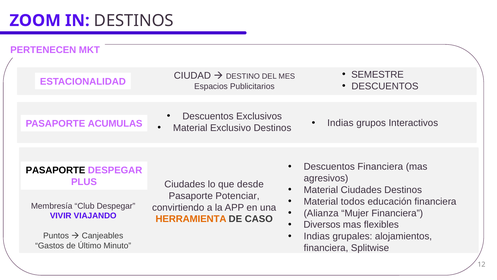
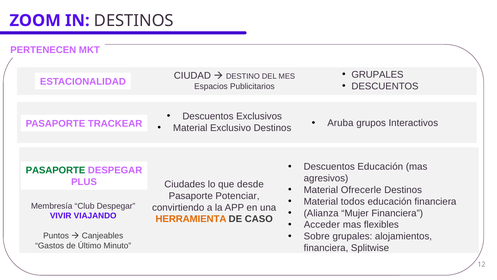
SEMESTRE at (378, 74): SEMESTRE -> GRUPALES
Indias at (340, 123): Indias -> Aruba
ACUMULAS: ACUMULAS -> TRACKEAR
Descuentos Financiera: Financiera -> Educación
PASAPORTE at (55, 170) colour: black -> green
Material Ciudades: Ciudades -> Ofrecerle
Diversos: Diversos -> Acceder
Indias at (317, 236): Indias -> Sobre
